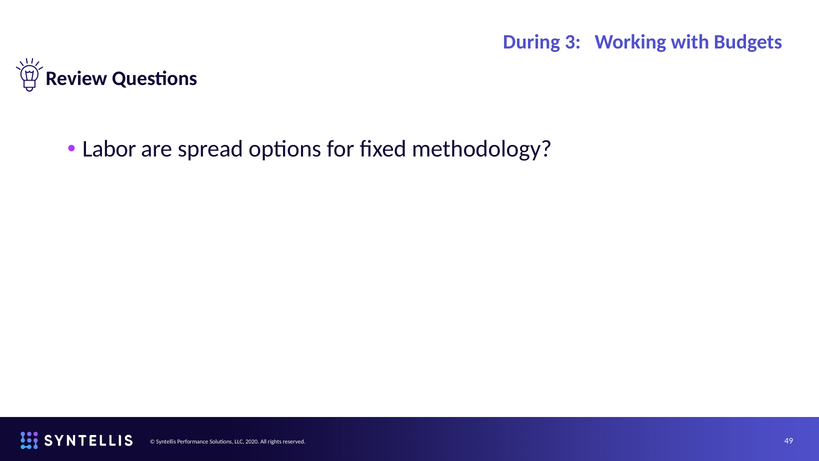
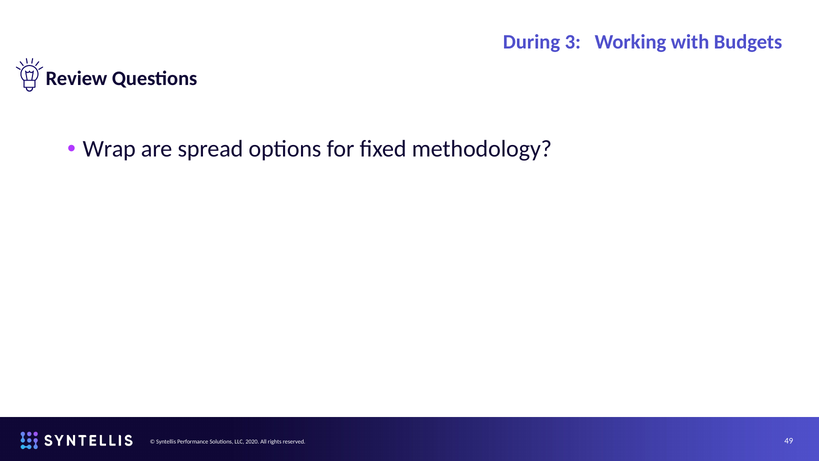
Labor: Labor -> Wrap
